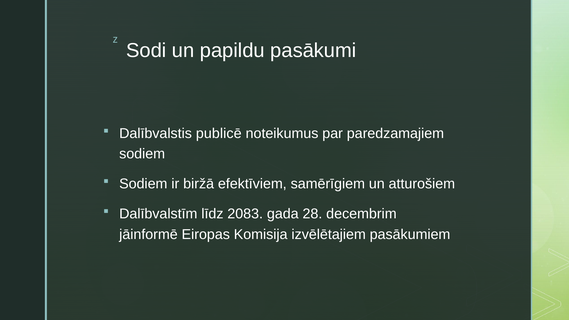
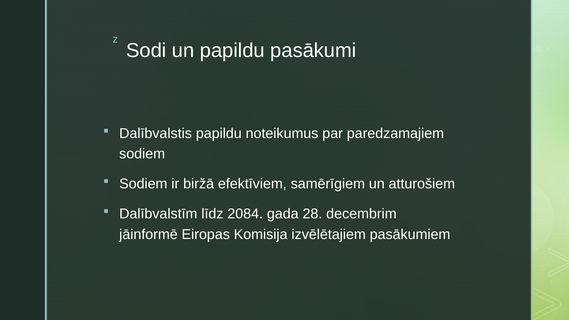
Dalībvalstis publicē: publicē -> papildu
2083: 2083 -> 2084
